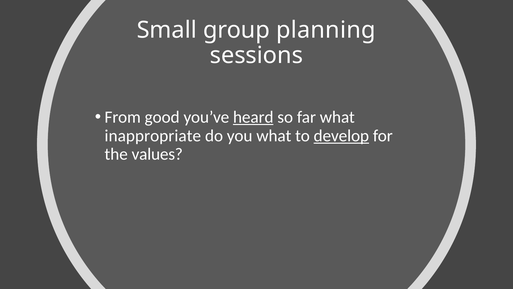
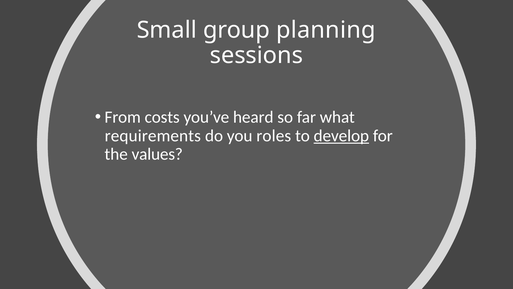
good: good -> costs
heard underline: present -> none
inappropriate: inappropriate -> requirements
you what: what -> roles
